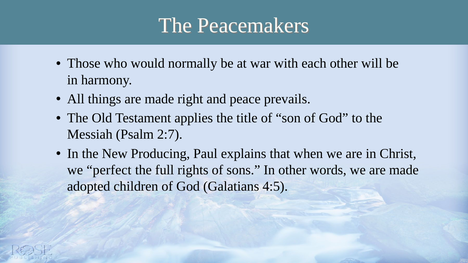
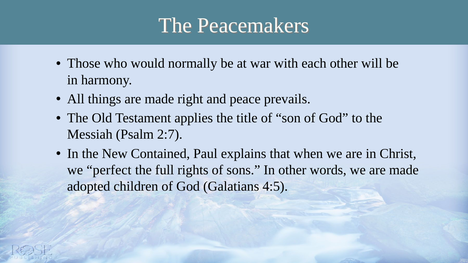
Producing: Producing -> Contained
